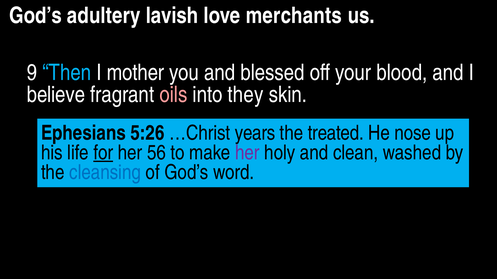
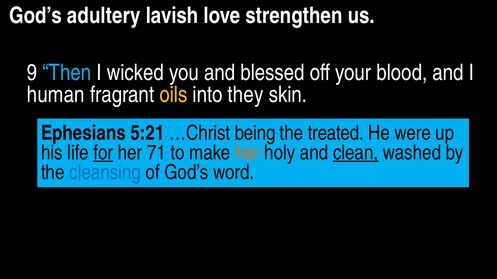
merchants: merchants -> strengthen
mother: mother -> wicked
believe: believe -> human
oils colour: pink -> yellow
5:26: 5:26 -> 5:21
years: years -> being
nose: nose -> were
56: 56 -> 71
her at (247, 153) colour: purple -> orange
clean underline: none -> present
